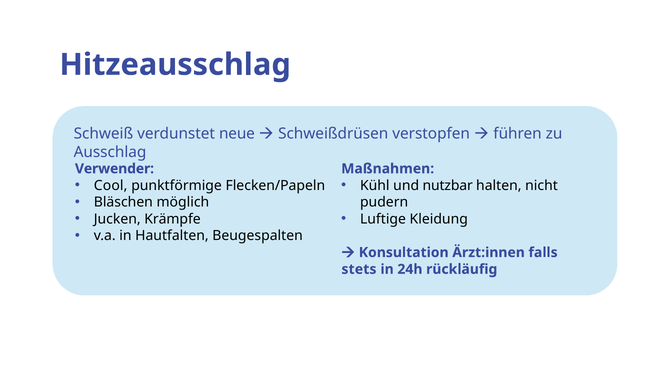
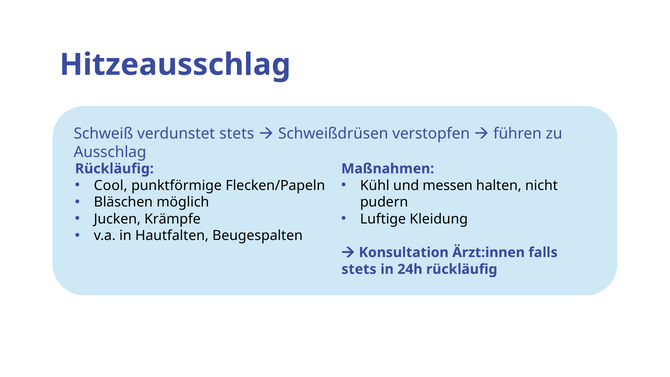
verdunstet neue: neue -> stets
Verwender at (114, 169): Verwender -> Rückläufig
nutzbar: nutzbar -> messen
